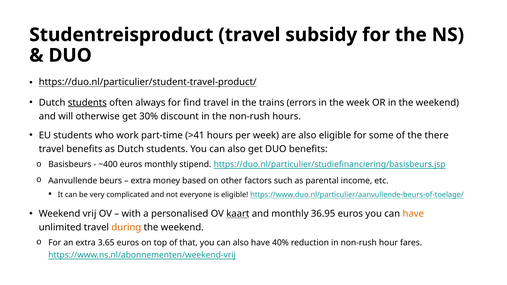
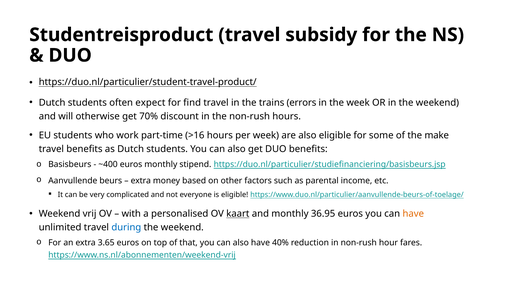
students at (87, 103) underline: present -> none
always: always -> expect
30%: 30% -> 70%
>41: >41 -> >16
there: there -> make
during colour: orange -> blue
